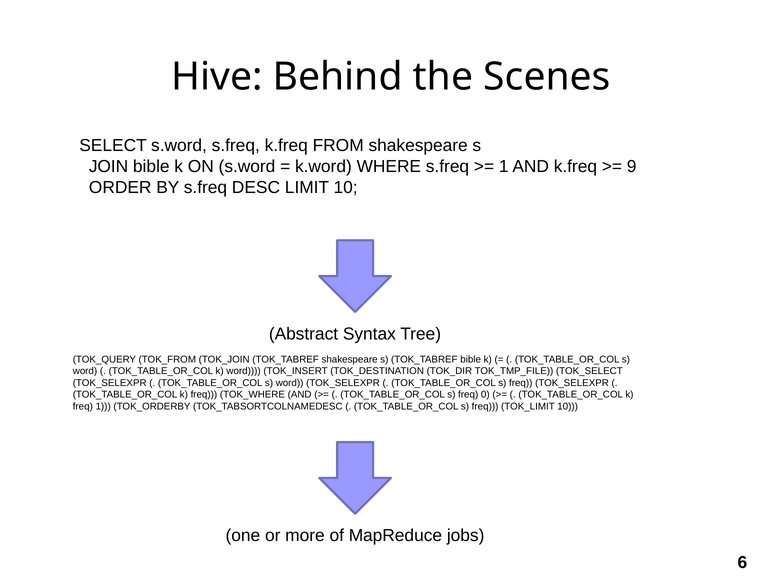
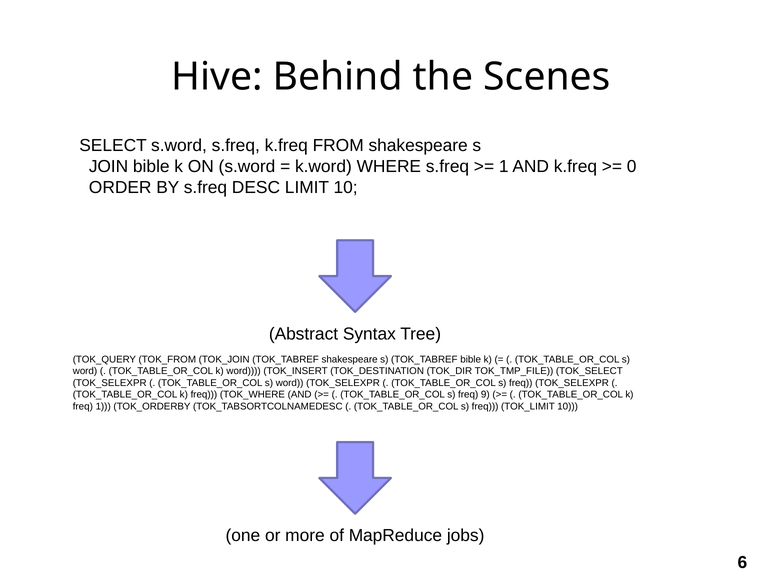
9: 9 -> 0
0: 0 -> 9
